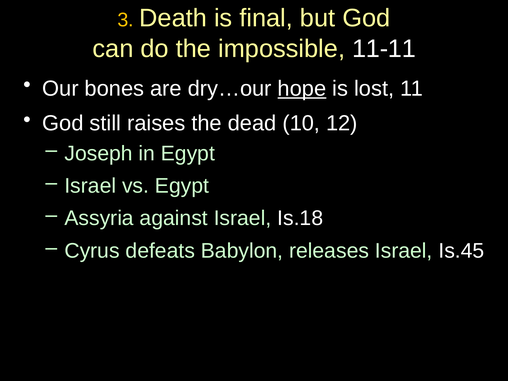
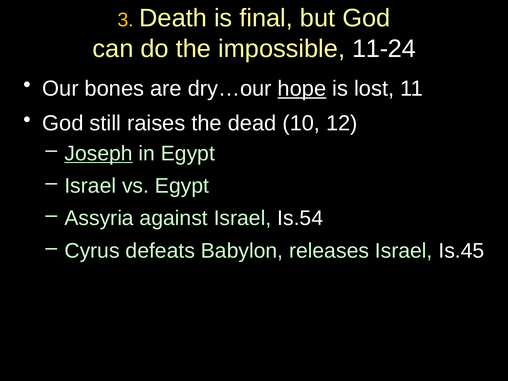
11-11: 11-11 -> 11-24
Joseph underline: none -> present
Is.18: Is.18 -> Is.54
